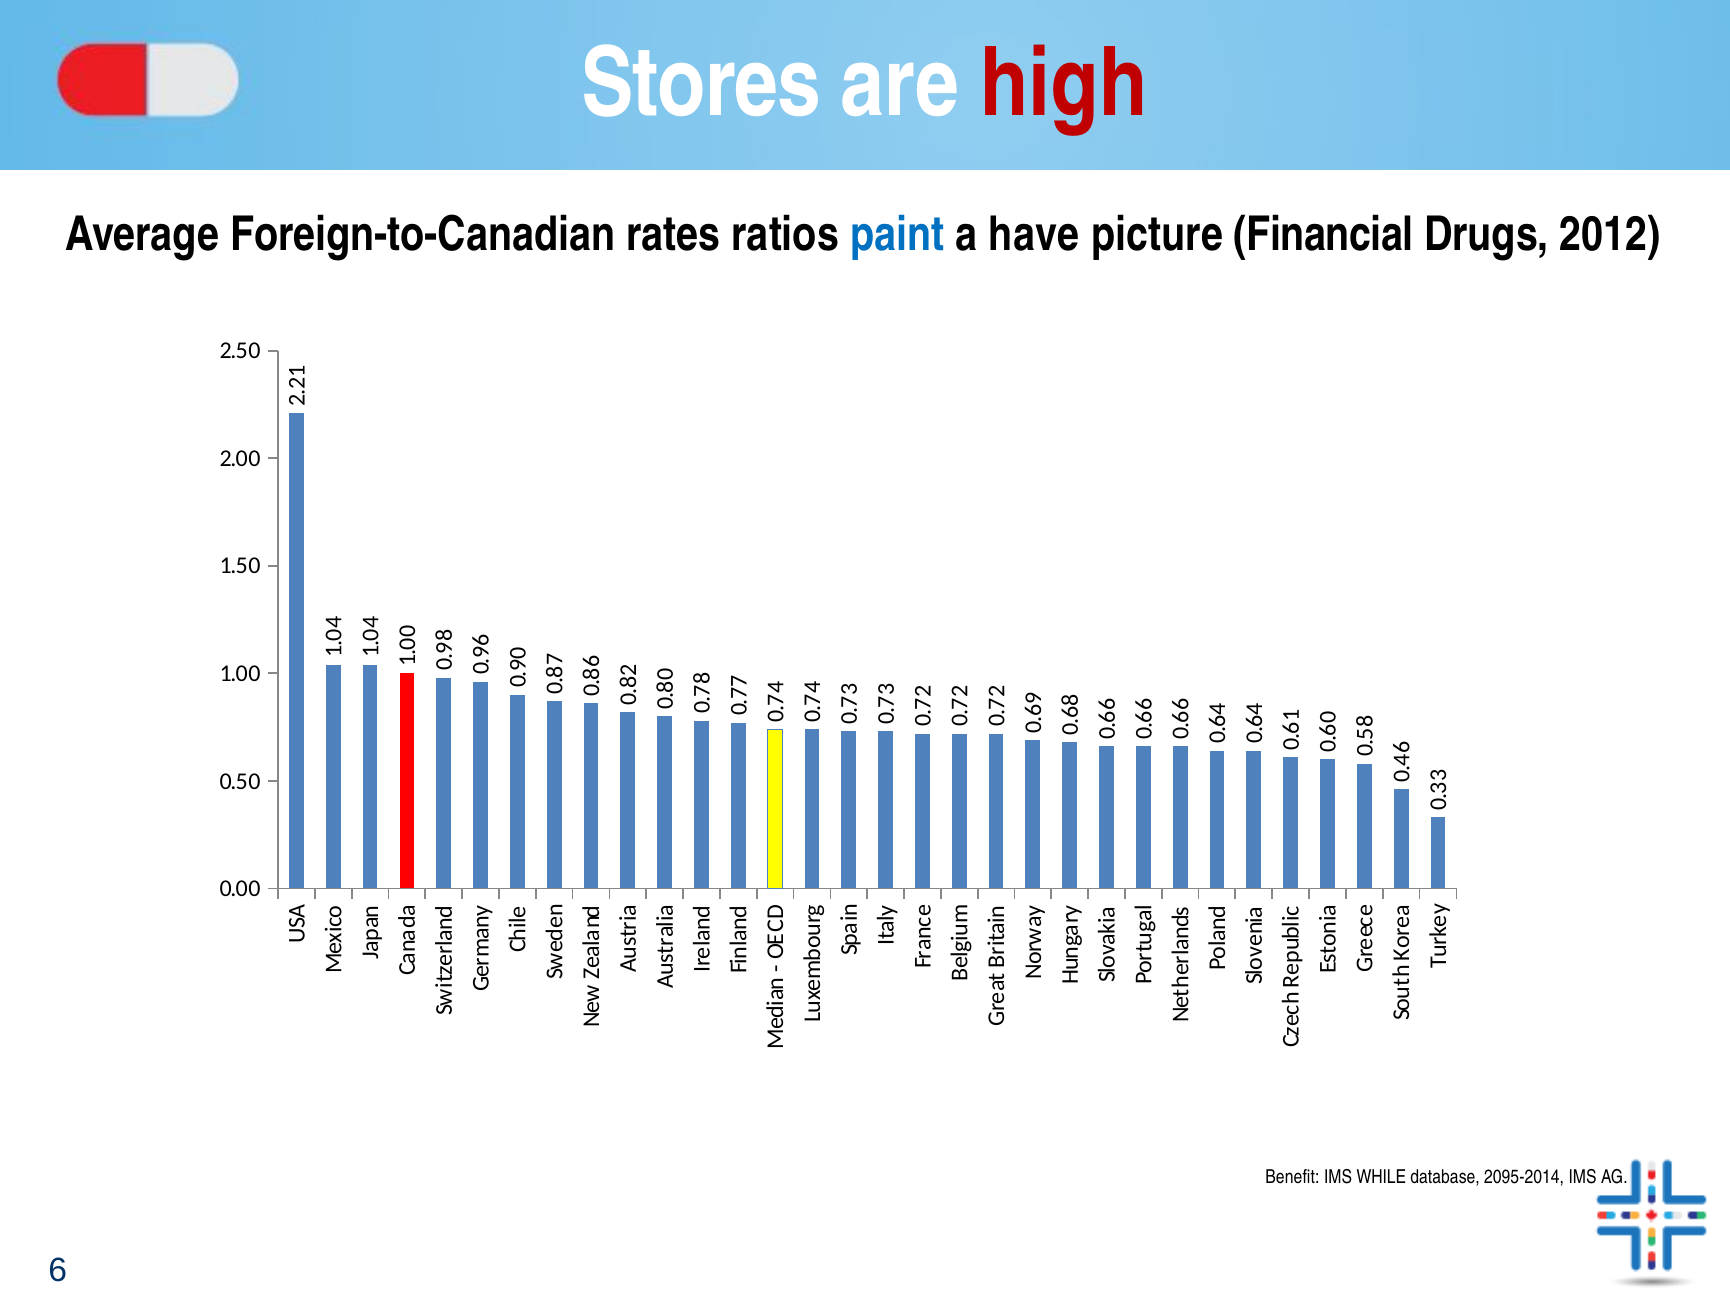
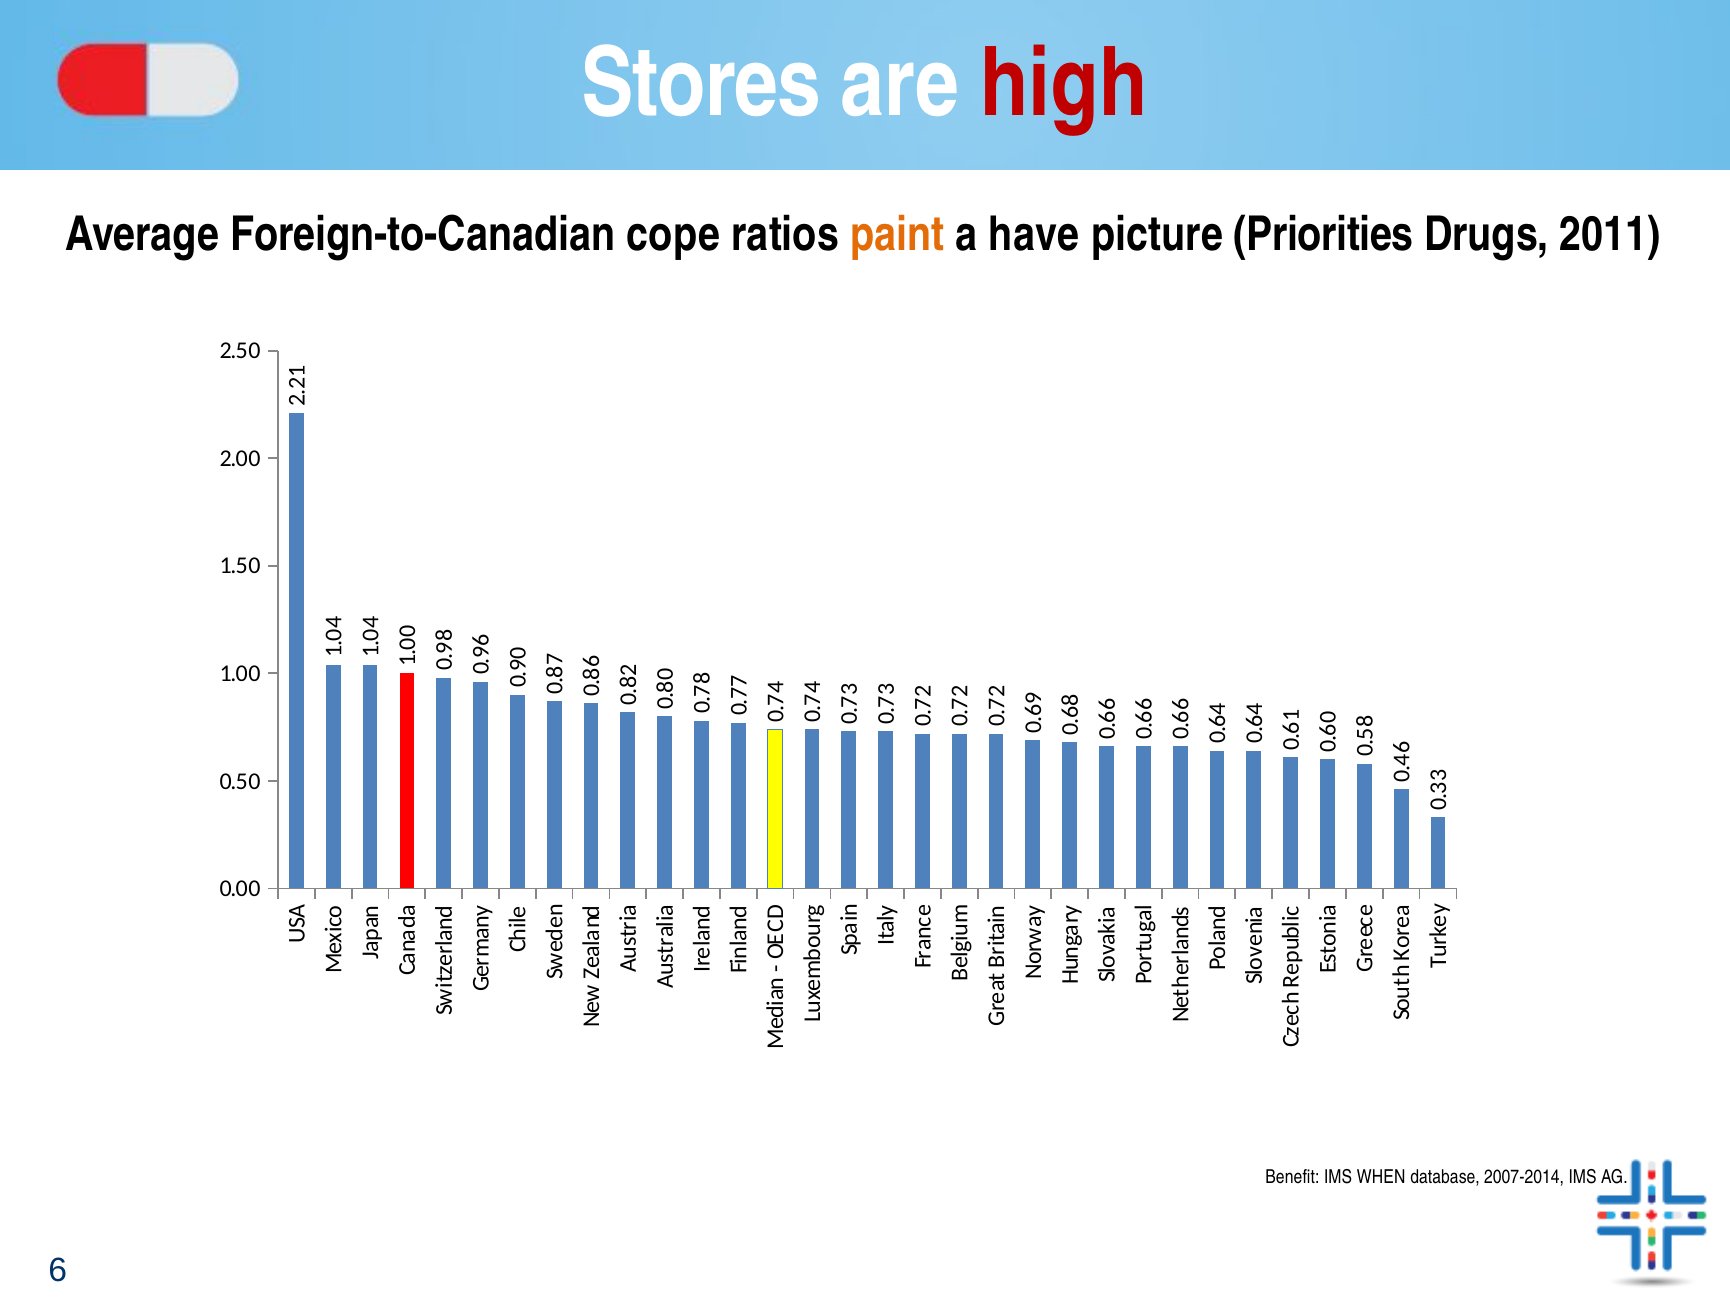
rates: rates -> cope
paint colour: blue -> orange
Financial: Financial -> Priorities
2012: 2012 -> 2011
WHILE: WHILE -> WHEN
2095-2014: 2095-2014 -> 2007-2014
